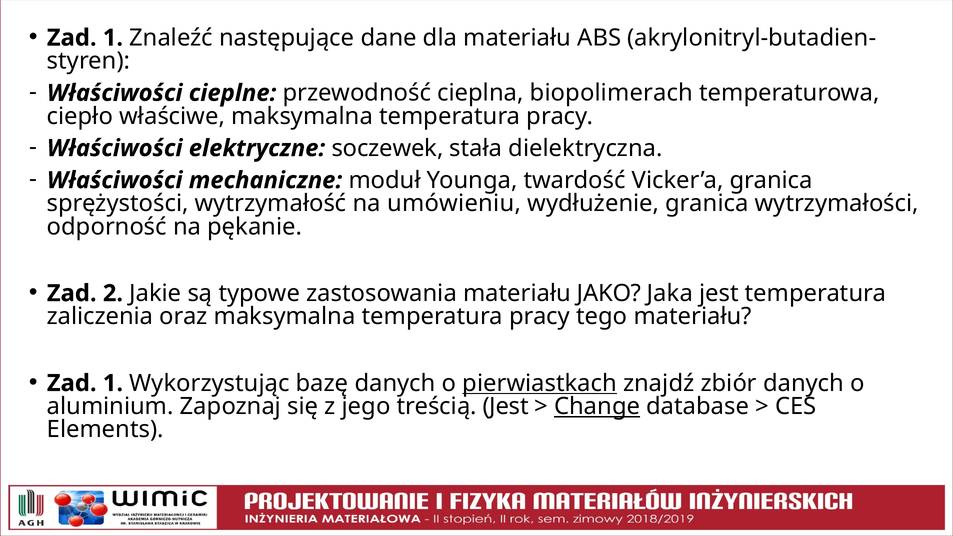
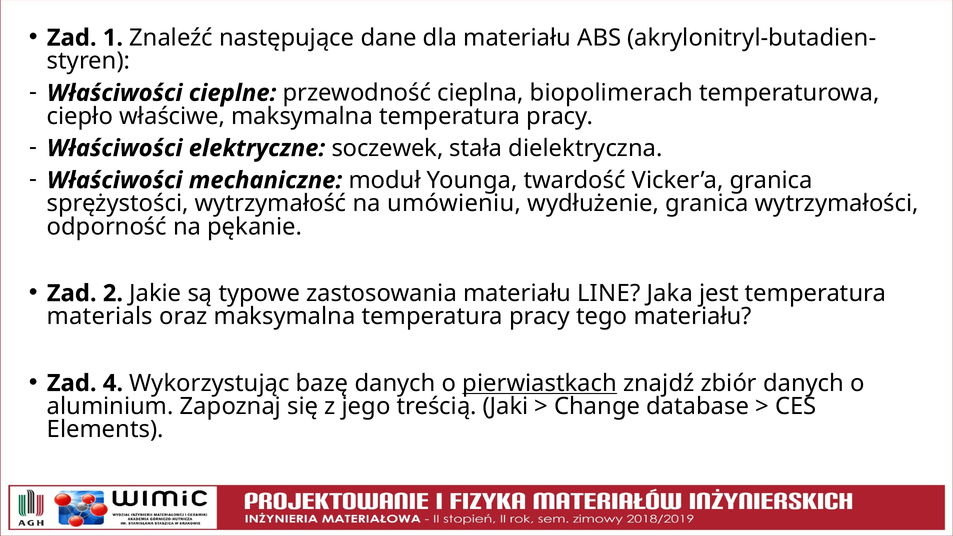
JAKO: JAKO -> LINE
zaliczenia: zaliczenia -> materials
1 at (113, 383): 1 -> 4
treścią Jest: Jest -> Jaki
Change underline: present -> none
